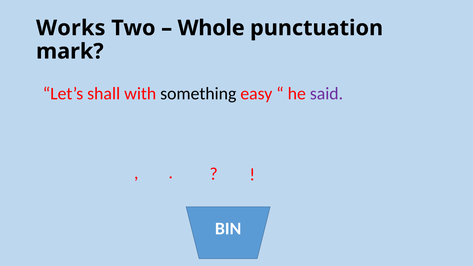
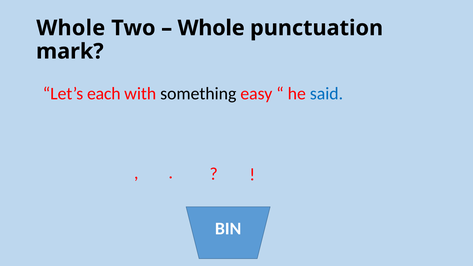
Works at (71, 28): Works -> Whole
shall: shall -> each
said colour: purple -> blue
